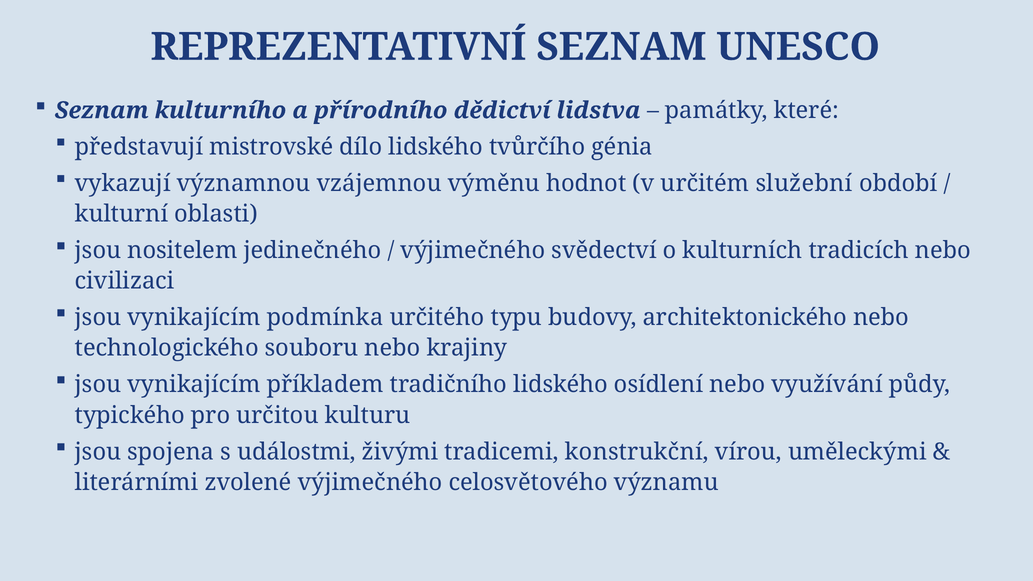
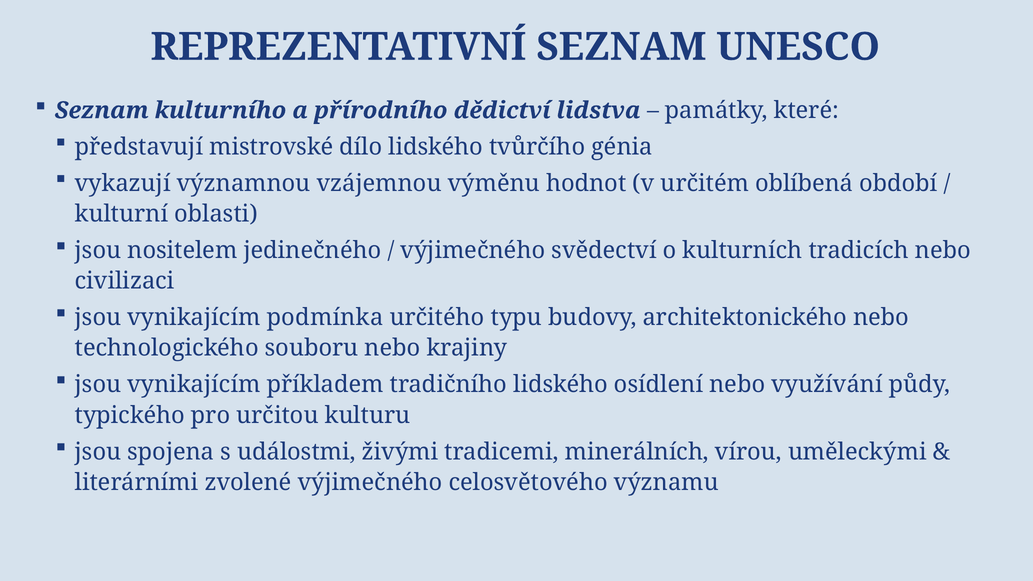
služební: služební -> oblíbená
konstrukční: konstrukční -> minerálních
